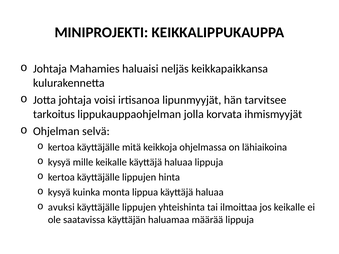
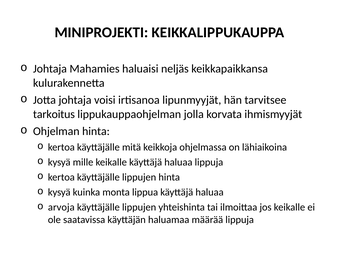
Ohjelman selvä: selvä -> hinta
avuksi: avuksi -> arvoja
